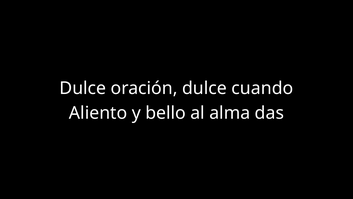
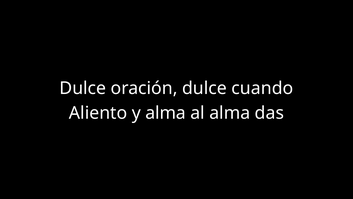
y bello: bello -> alma
